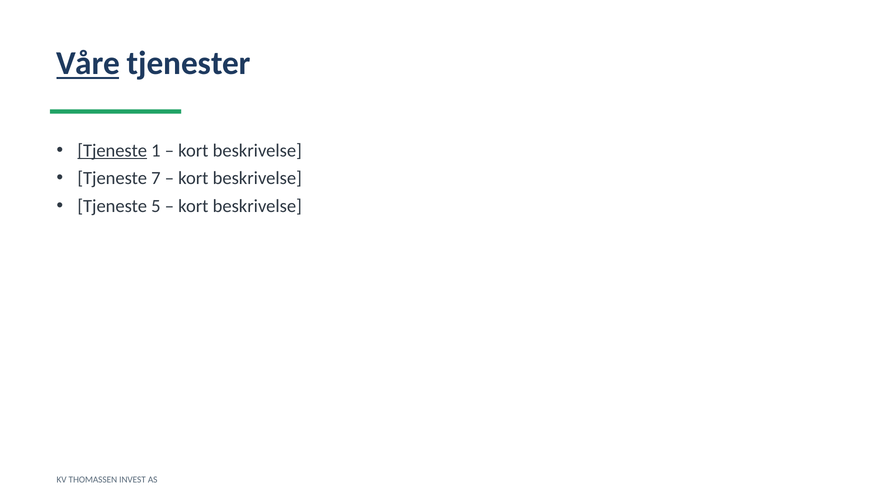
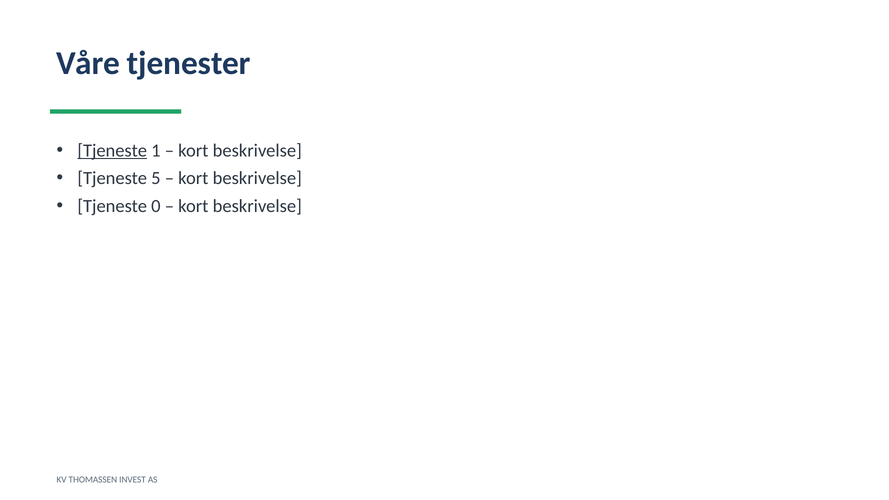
Våre underline: present -> none
7: 7 -> 5
5: 5 -> 0
